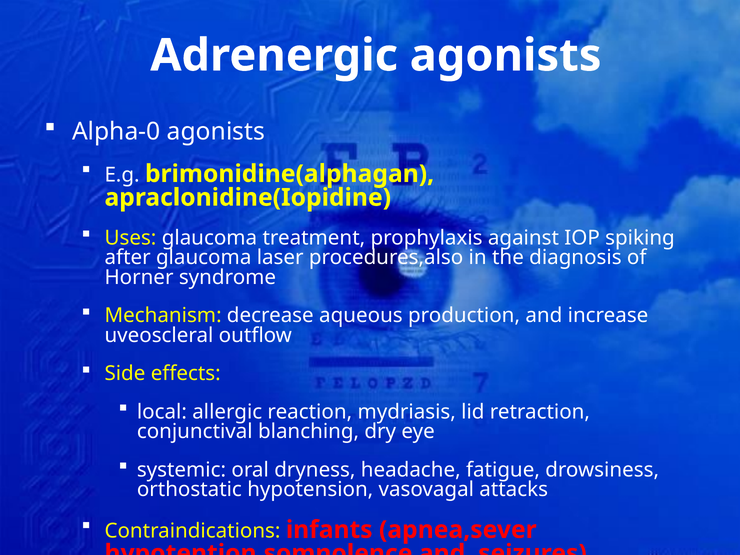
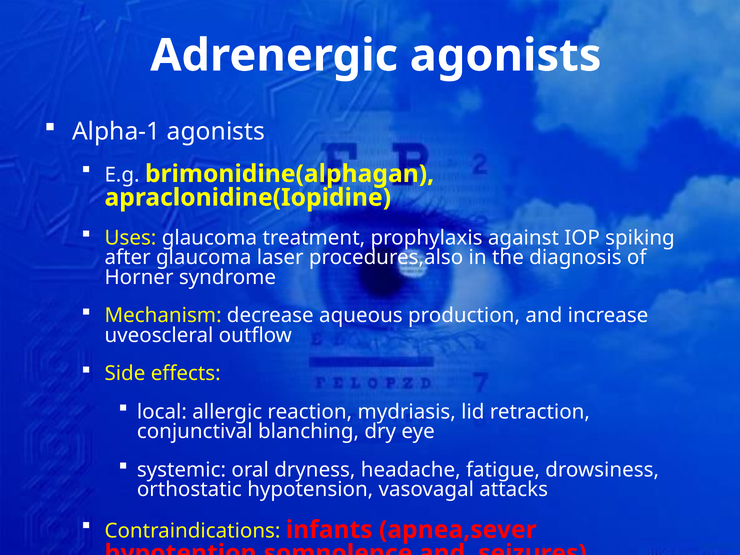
Alpha-0: Alpha-0 -> Alpha-1
